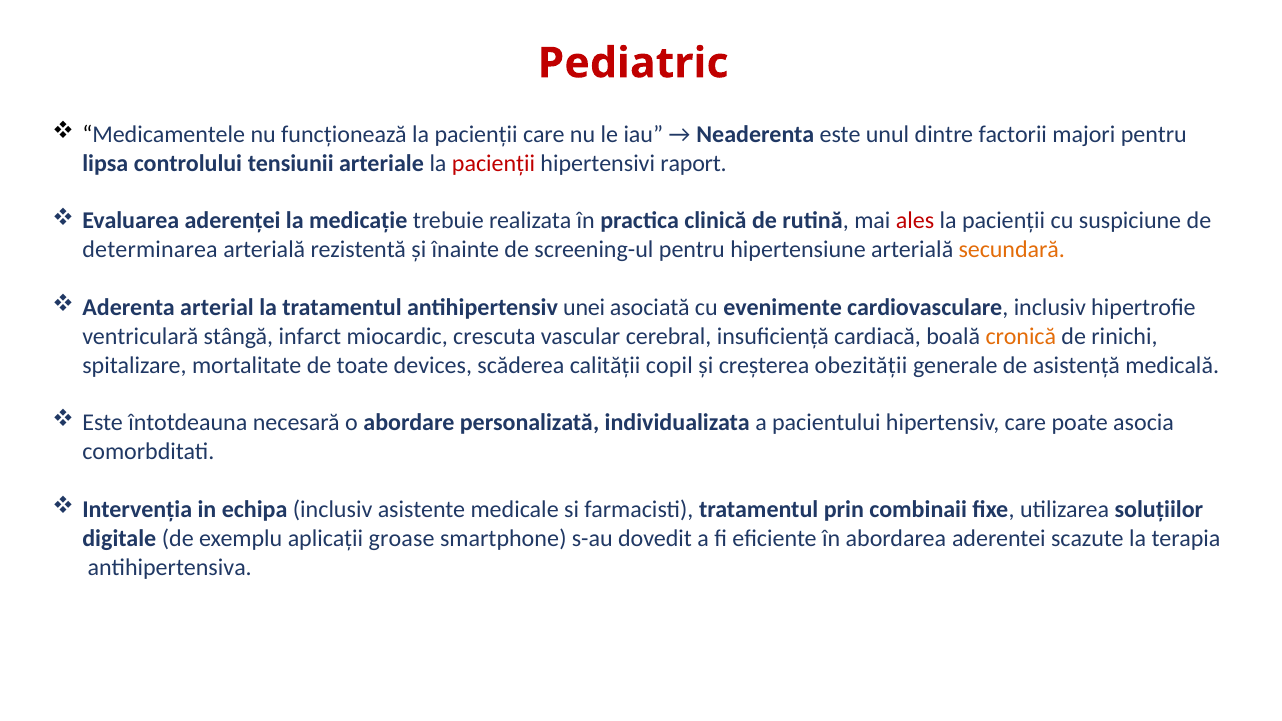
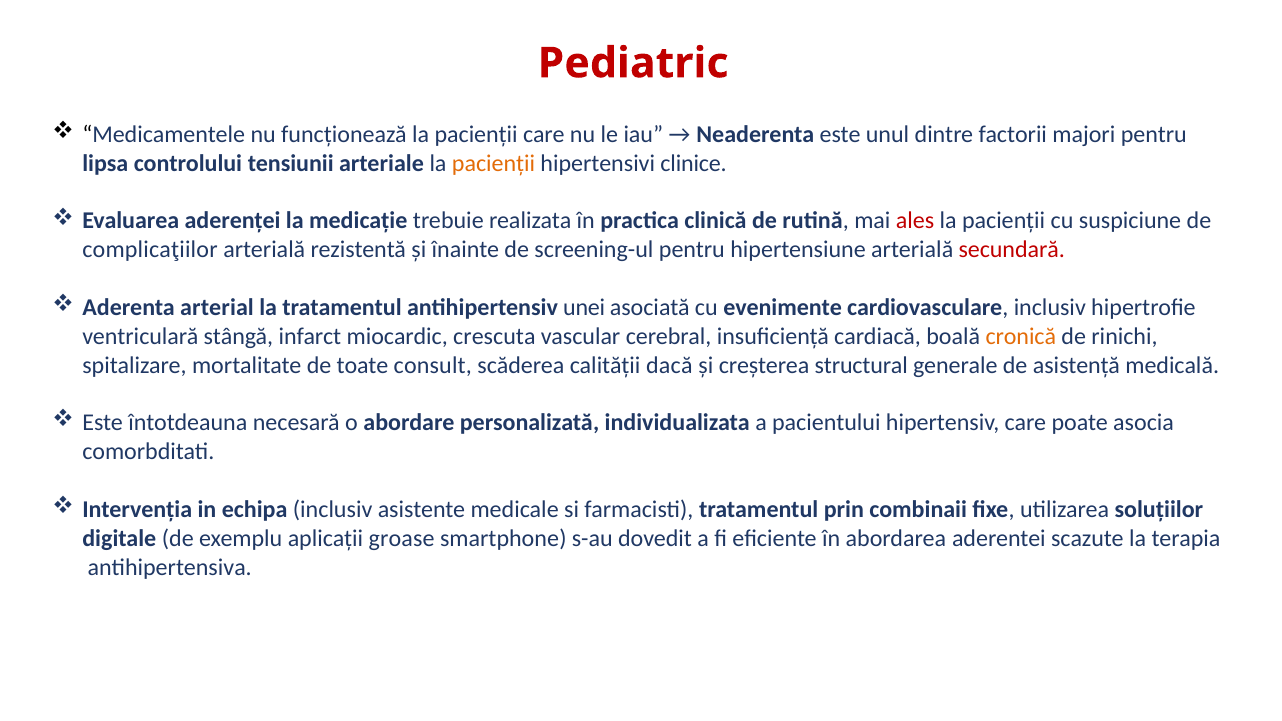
pacienții at (494, 163) colour: red -> orange
raport: raport -> clinice
determinarea: determinarea -> complicaţiilor
secundară colour: orange -> red
devices: devices -> consult
copil: copil -> dacă
obezității: obezității -> structural
